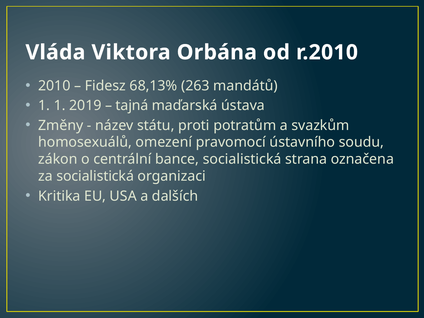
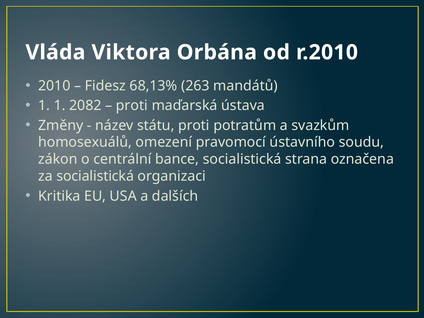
2019: 2019 -> 2082
tajná at (132, 106): tajná -> proti
